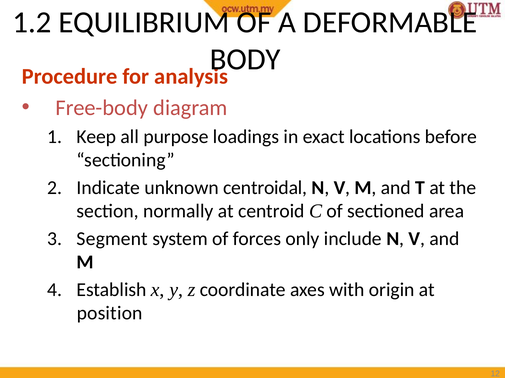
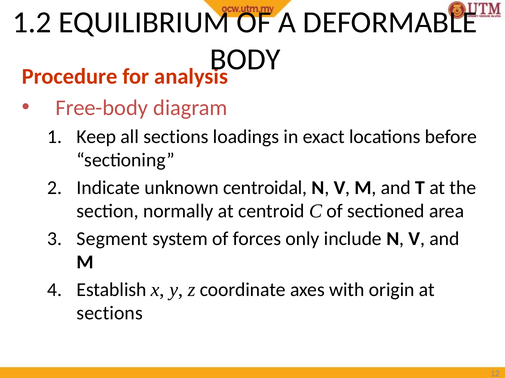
all purpose: purpose -> sections
position at (110, 314): position -> sections
